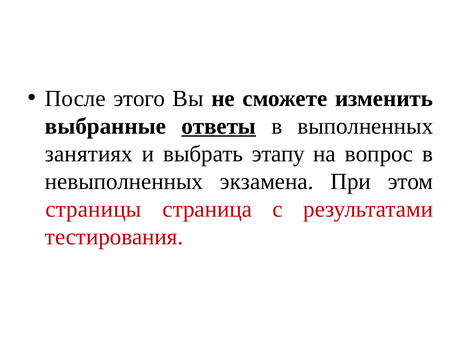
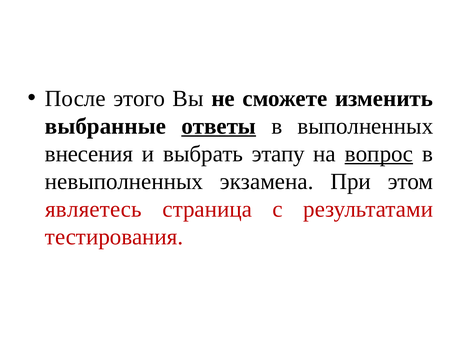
занятиях: занятиях -> внесения
вопрос underline: none -> present
страницы: страницы -> являетесь
